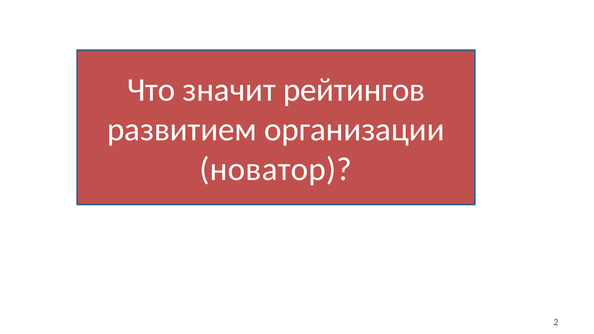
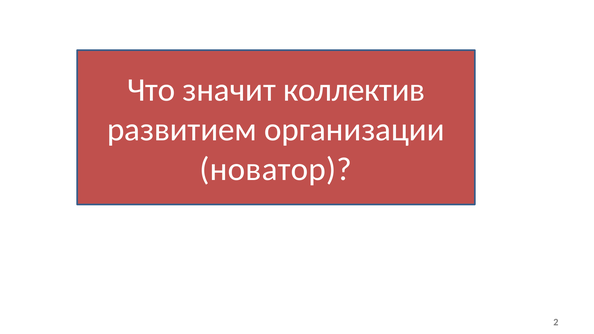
рейтингов: рейтингов -> коллектив
